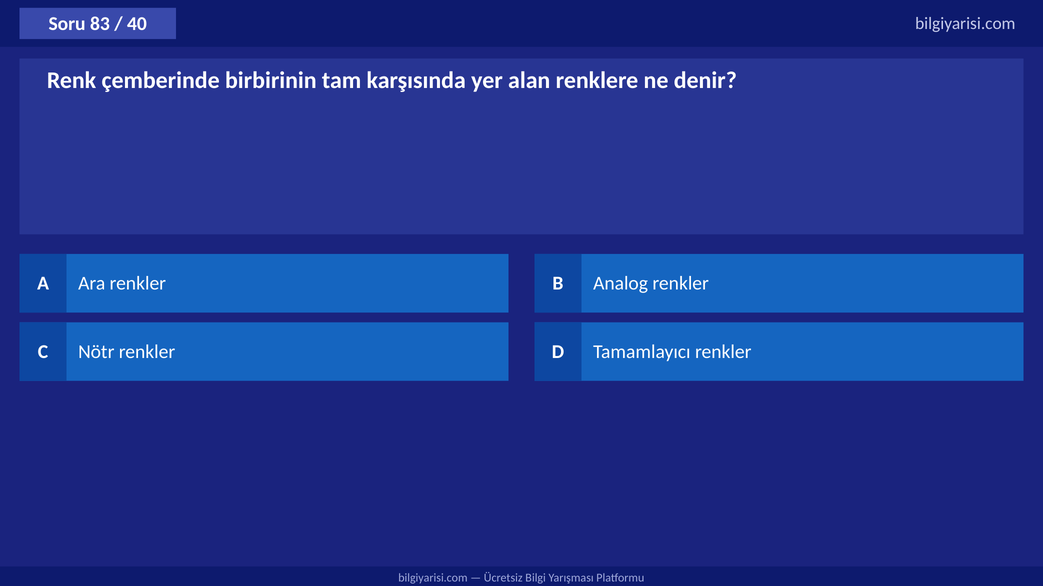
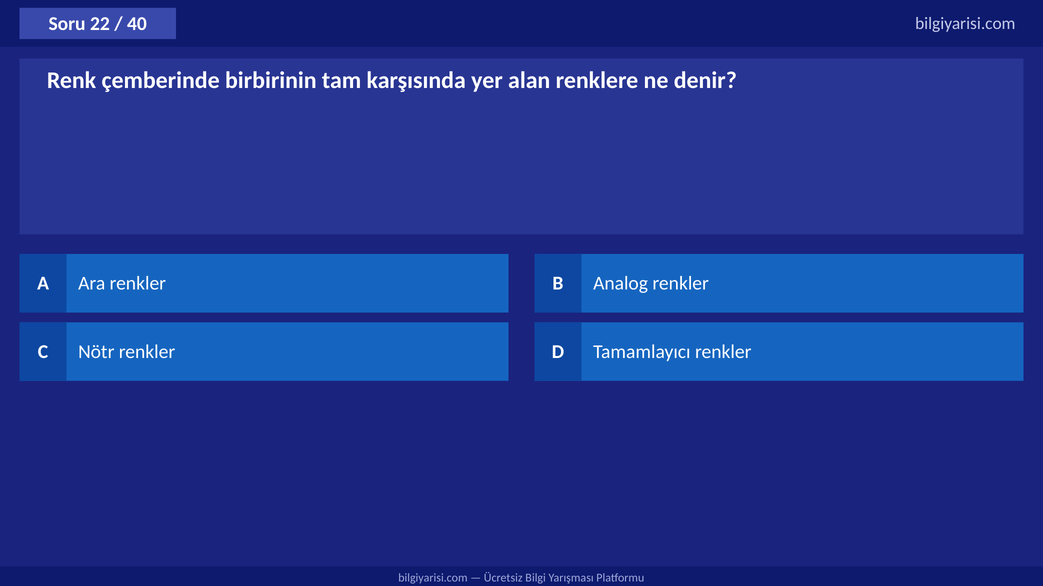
83: 83 -> 22
